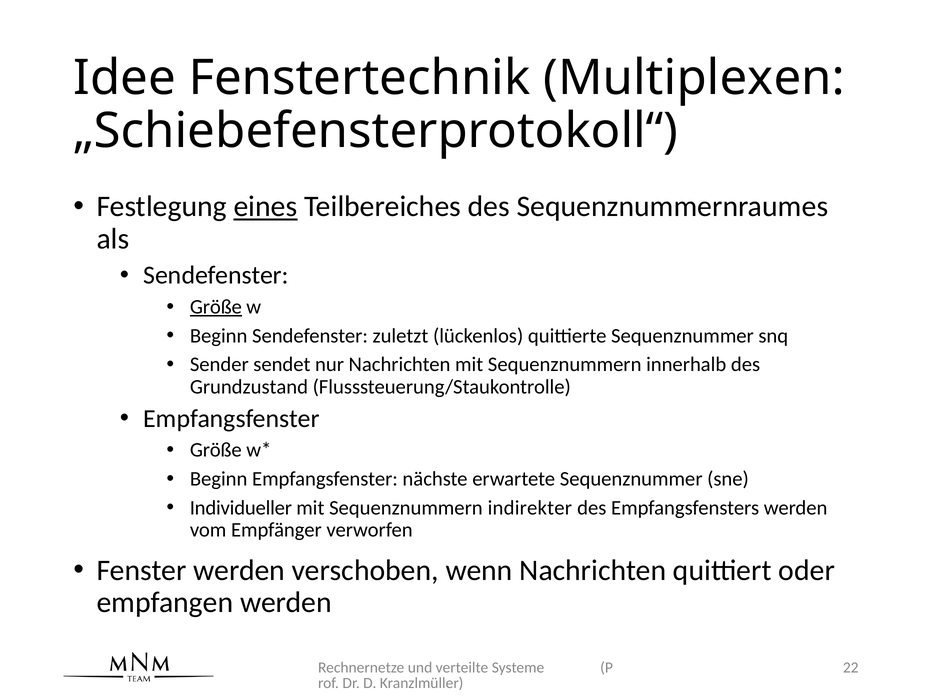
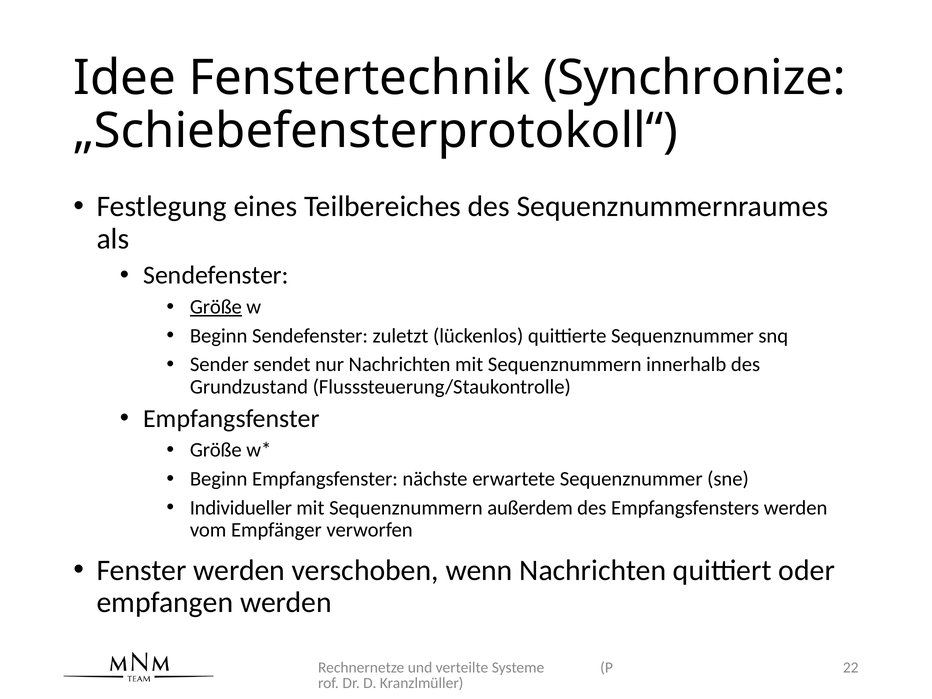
Multiplexen: Multiplexen -> Synchronize
eines underline: present -> none
indirekter: indirekter -> außerdem
